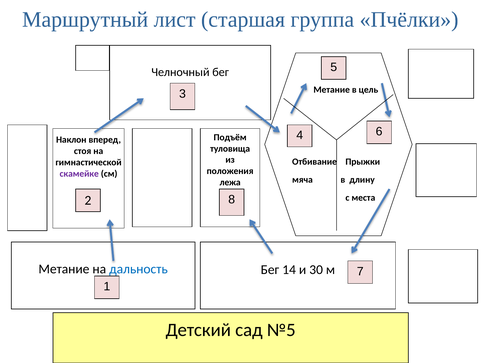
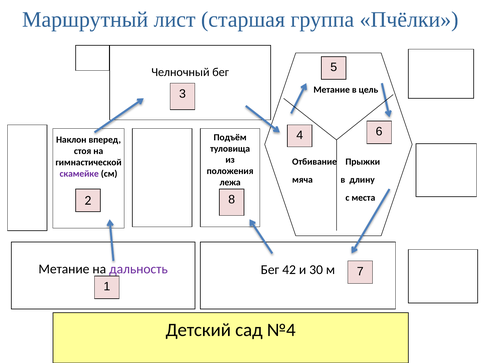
дальность colour: blue -> purple
14: 14 -> 42
№5: №5 -> №4
